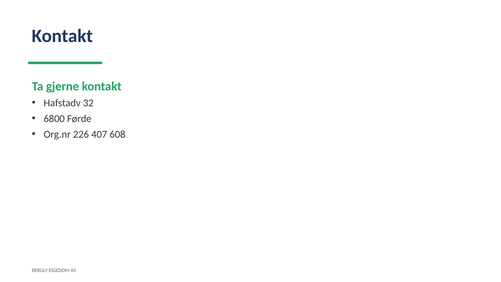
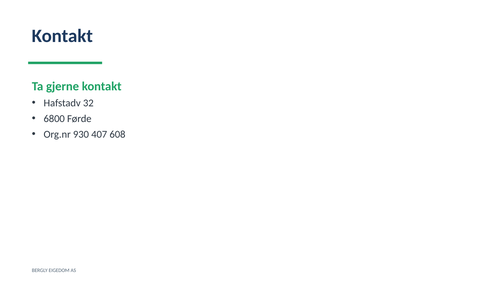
226: 226 -> 930
